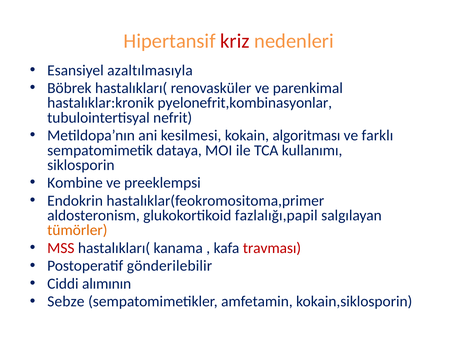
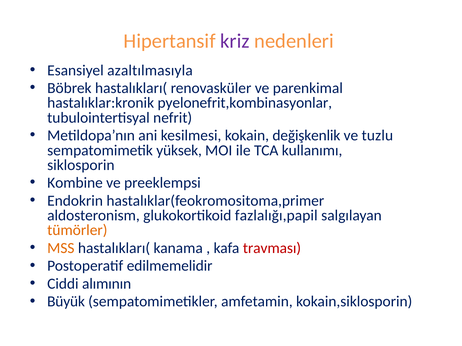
kriz colour: red -> purple
algoritması: algoritması -> değişkenlik
farklı: farklı -> tuzlu
dataya: dataya -> yüksek
MSS colour: red -> orange
gönderilebilir: gönderilebilir -> edilmemelidir
Sebze: Sebze -> Büyük
